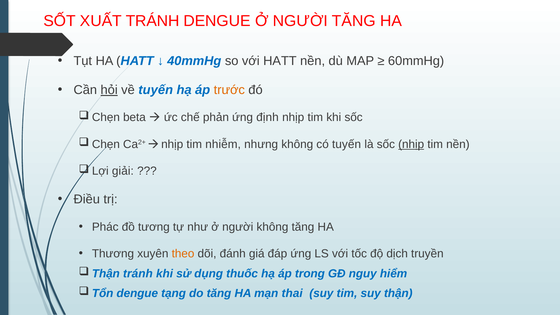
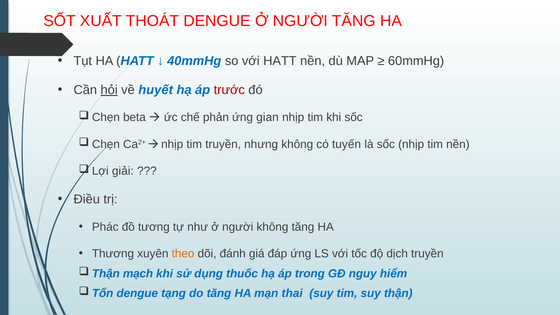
XUẤT TRÁNH: TRÁNH -> THOÁT
về tuyến: tuyến -> huyết
trước colour: orange -> red
định: định -> gian
tim nhiễm: nhiễm -> truyền
nhịp at (411, 144) underline: present -> none
tránh at (138, 274): tránh -> mạch
